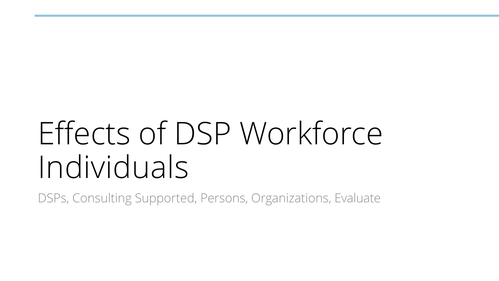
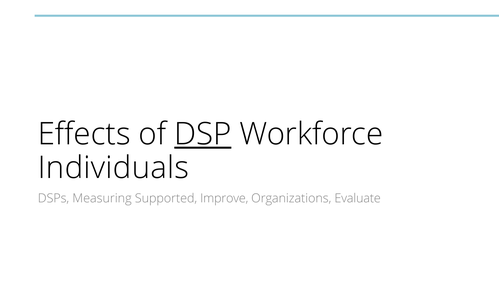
DSP underline: none -> present
Consulting: Consulting -> Measuring
Persons: Persons -> Improve
